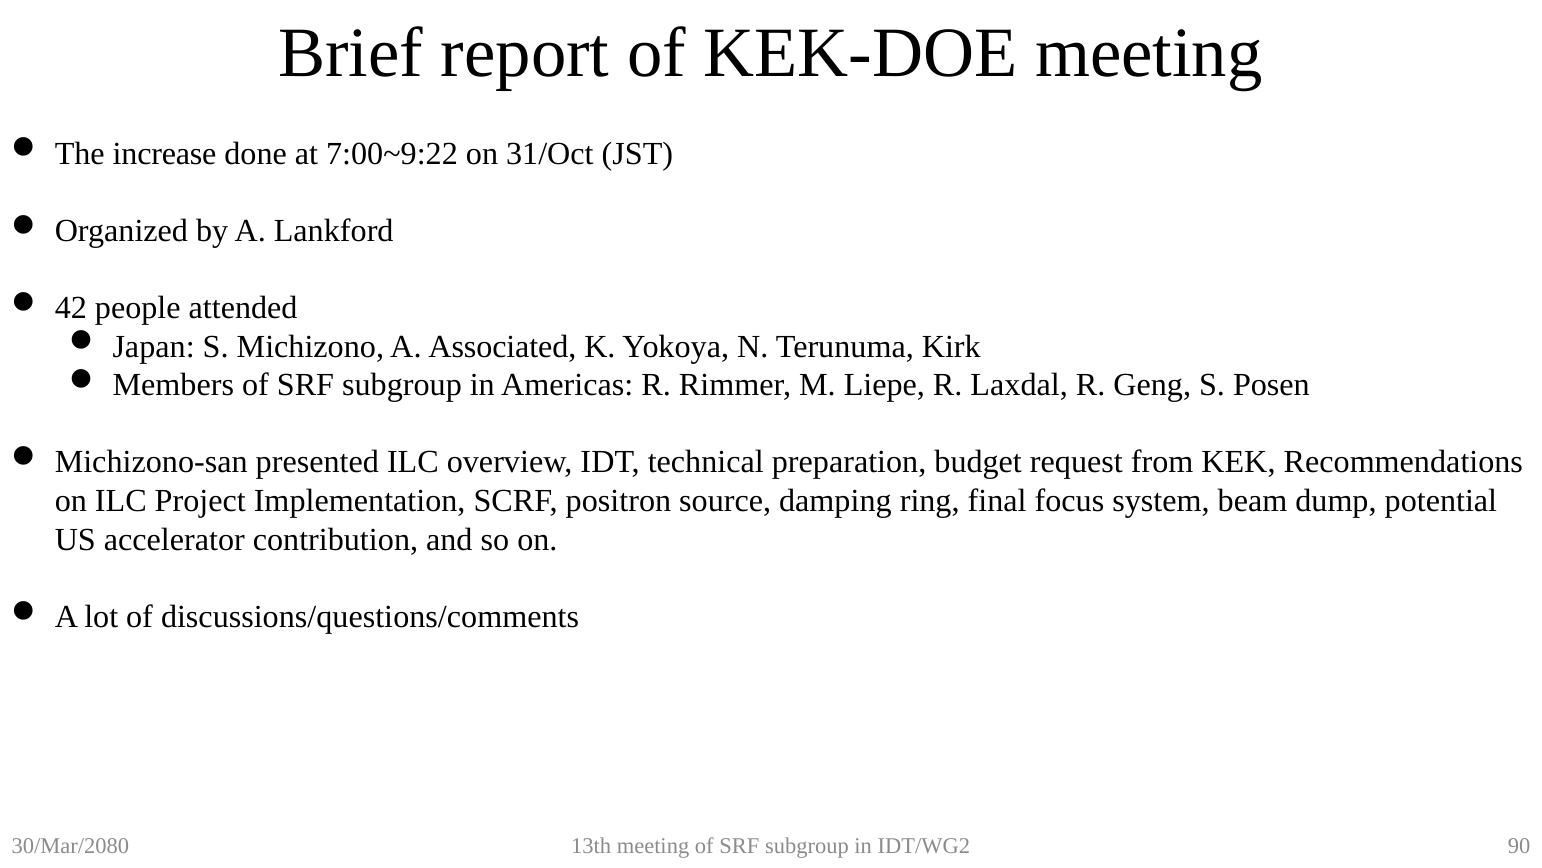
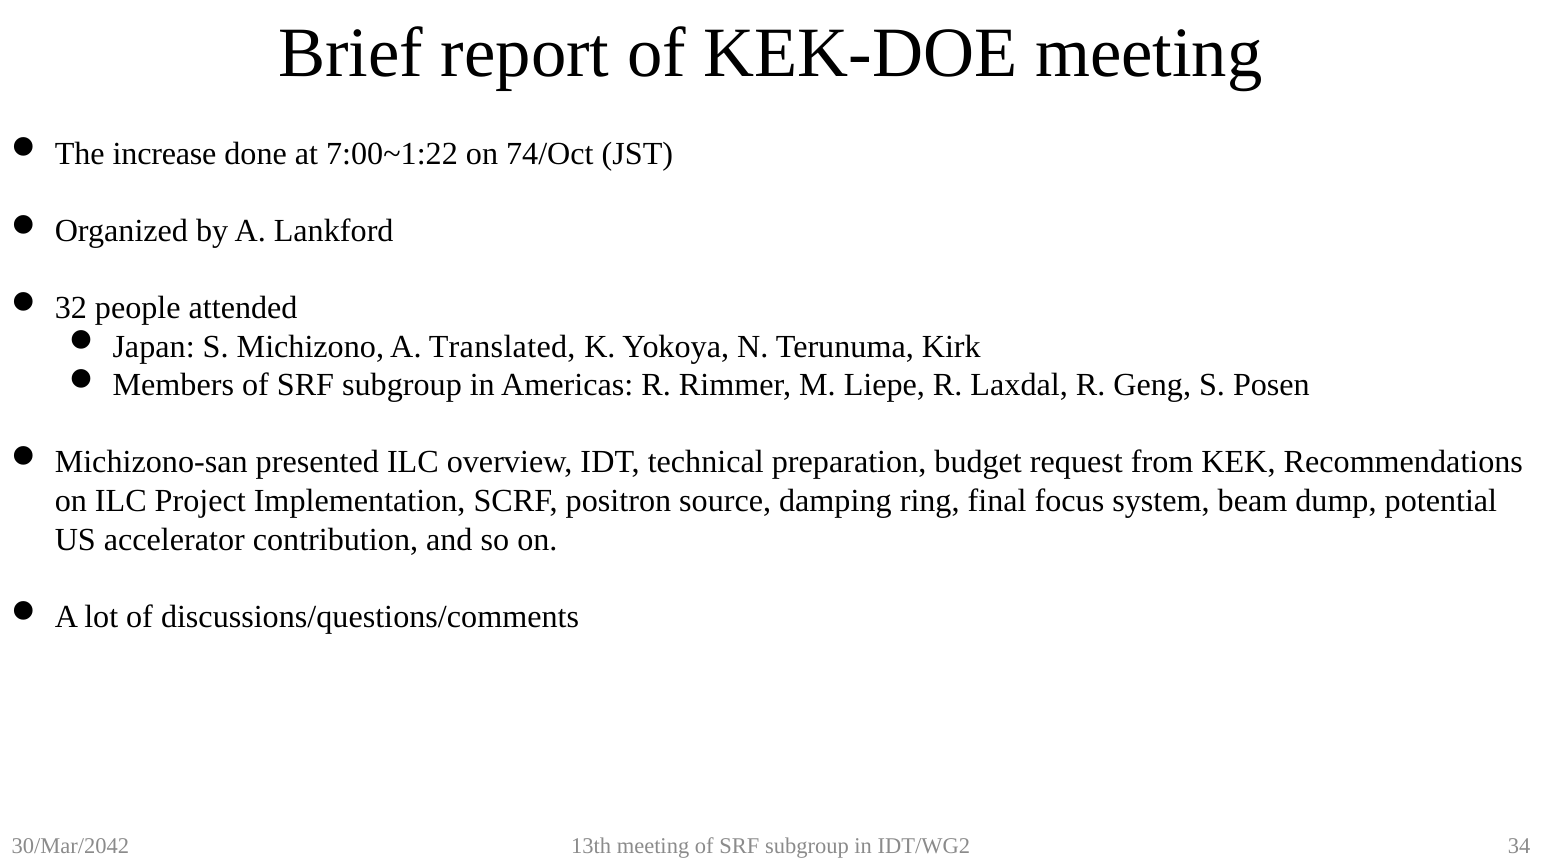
7:00~9:22: 7:00~9:22 -> 7:00~1:22
31/Oct: 31/Oct -> 74/Oct
42: 42 -> 32
Associated: Associated -> Translated
30/Mar/2080: 30/Mar/2080 -> 30/Mar/2042
90: 90 -> 34
